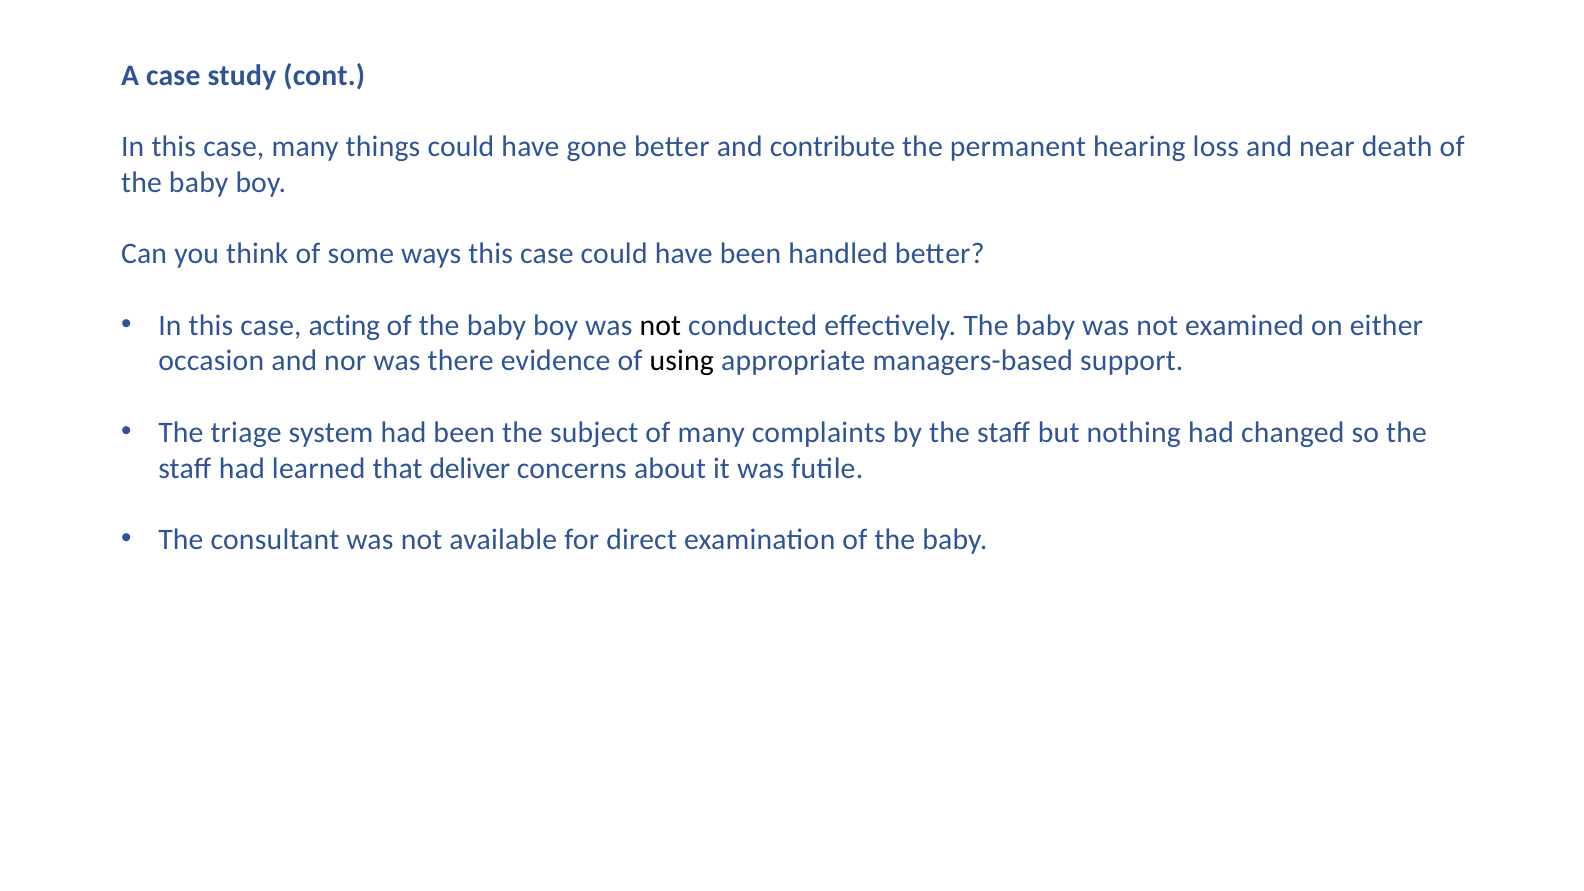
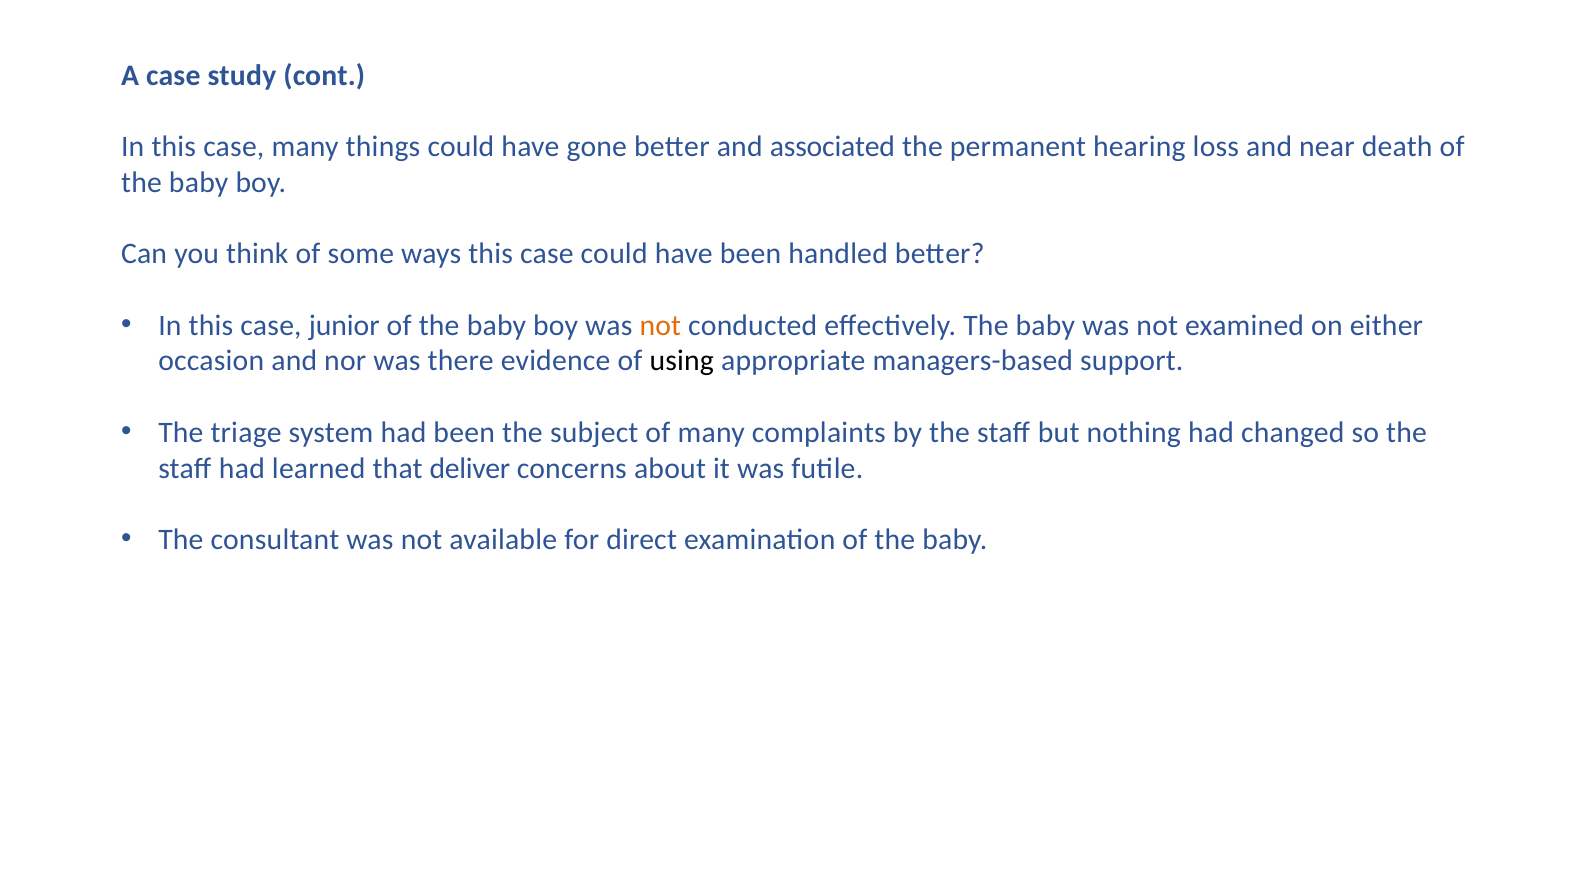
contribute: contribute -> associated
acting: acting -> junior
not at (660, 325) colour: black -> orange
